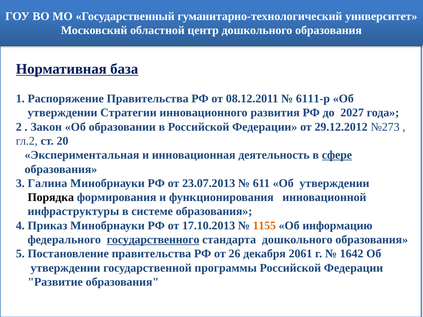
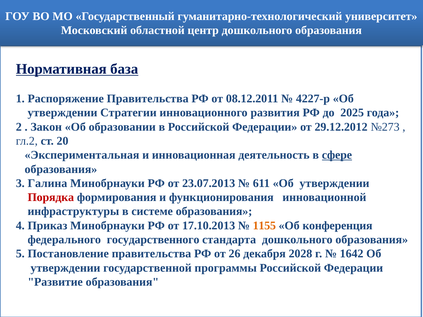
6111-р: 6111-р -> 4227-р
2027: 2027 -> 2025
Порядка colour: black -> red
информацию: информацию -> конференция
государственного underline: present -> none
2061: 2061 -> 2028
